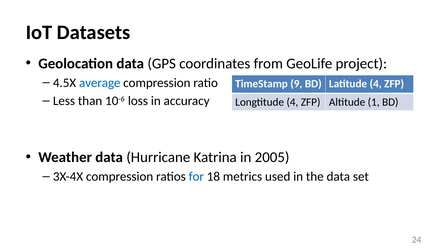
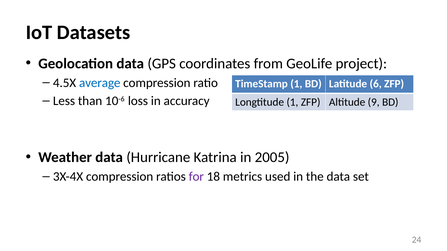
TimeStamp 9: 9 -> 1
Latitude 4: 4 -> 6
Longtitude 4: 4 -> 1
1: 1 -> 9
for colour: blue -> purple
